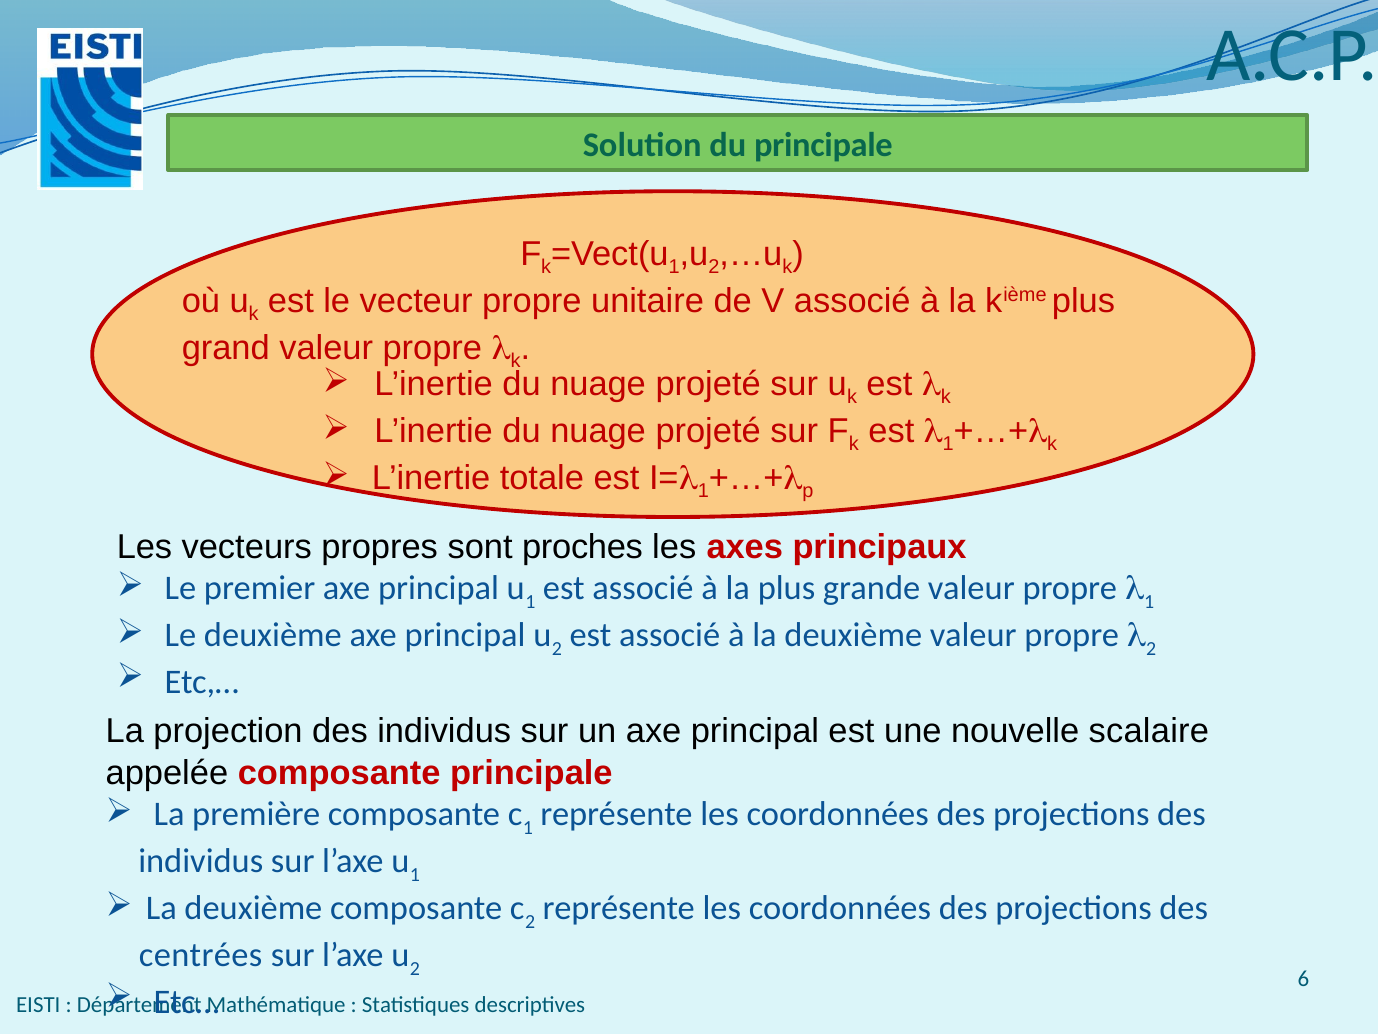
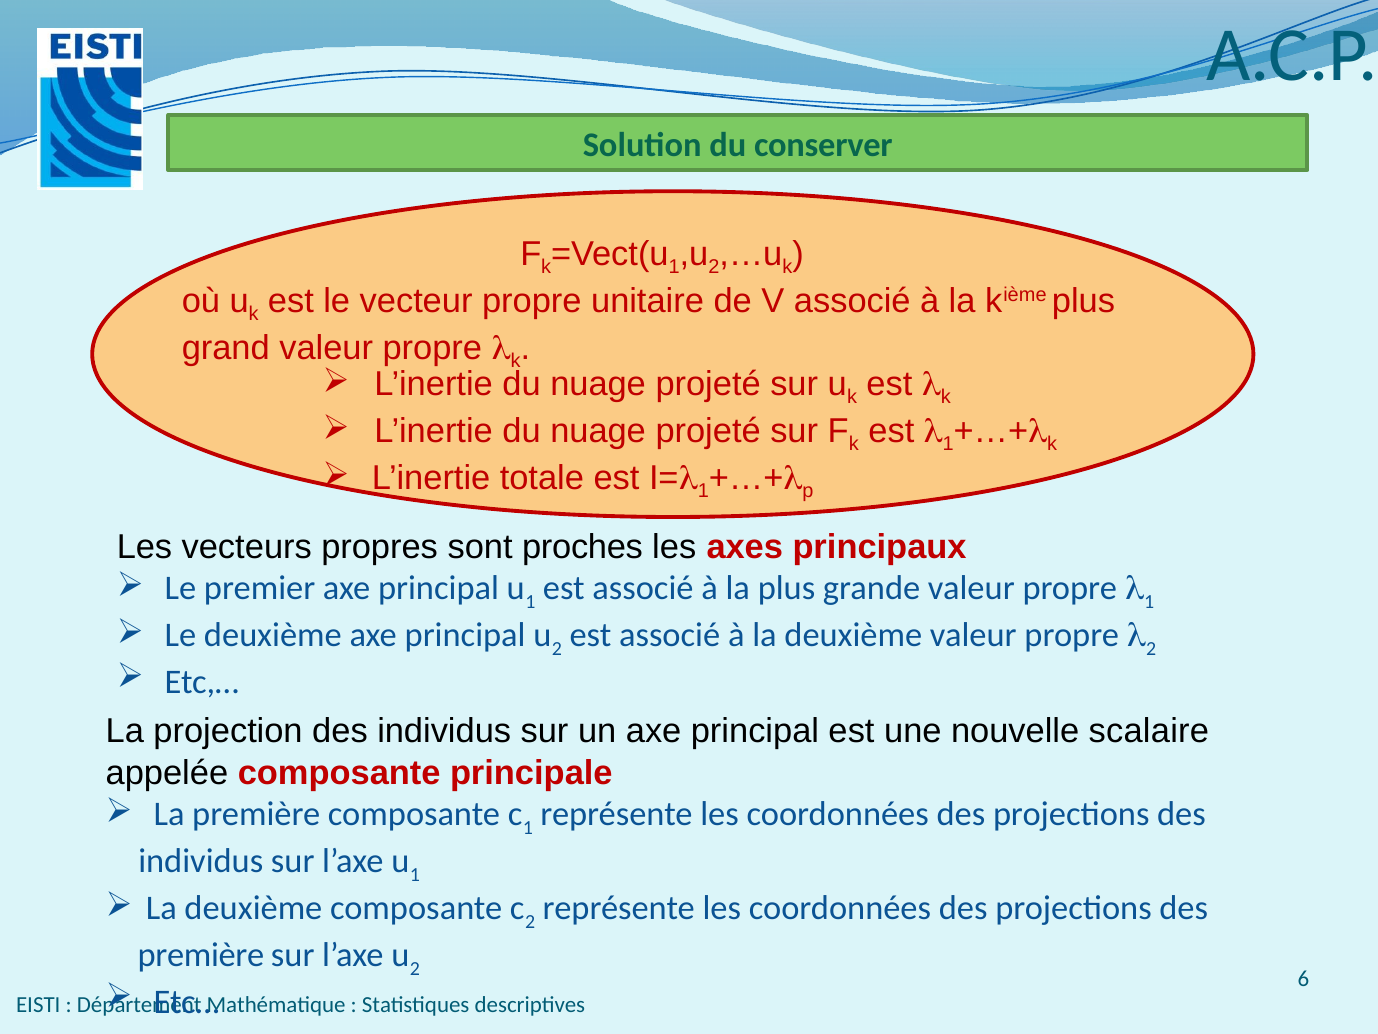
du principale: principale -> conserver
centrées at (201, 955): centrées -> première
